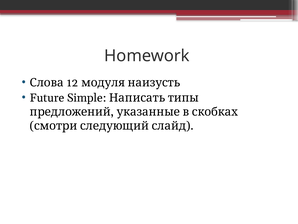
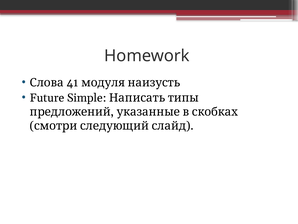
12: 12 -> 41
